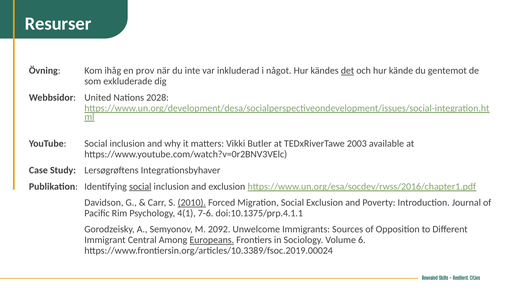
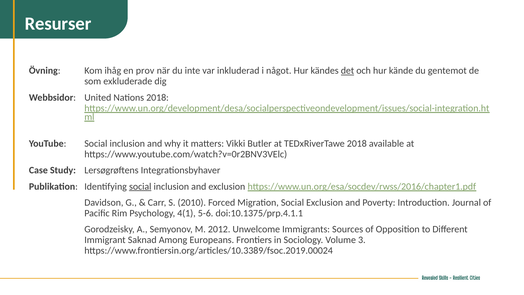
Nations 2028: 2028 -> 2018
TEDxRiverTawe 2003: 2003 -> 2018
2010 underline: present -> none
7-6: 7-6 -> 5-6
2092: 2092 -> 2012
Central: Central -> Saknad
Europeans underline: present -> none
6: 6 -> 3
